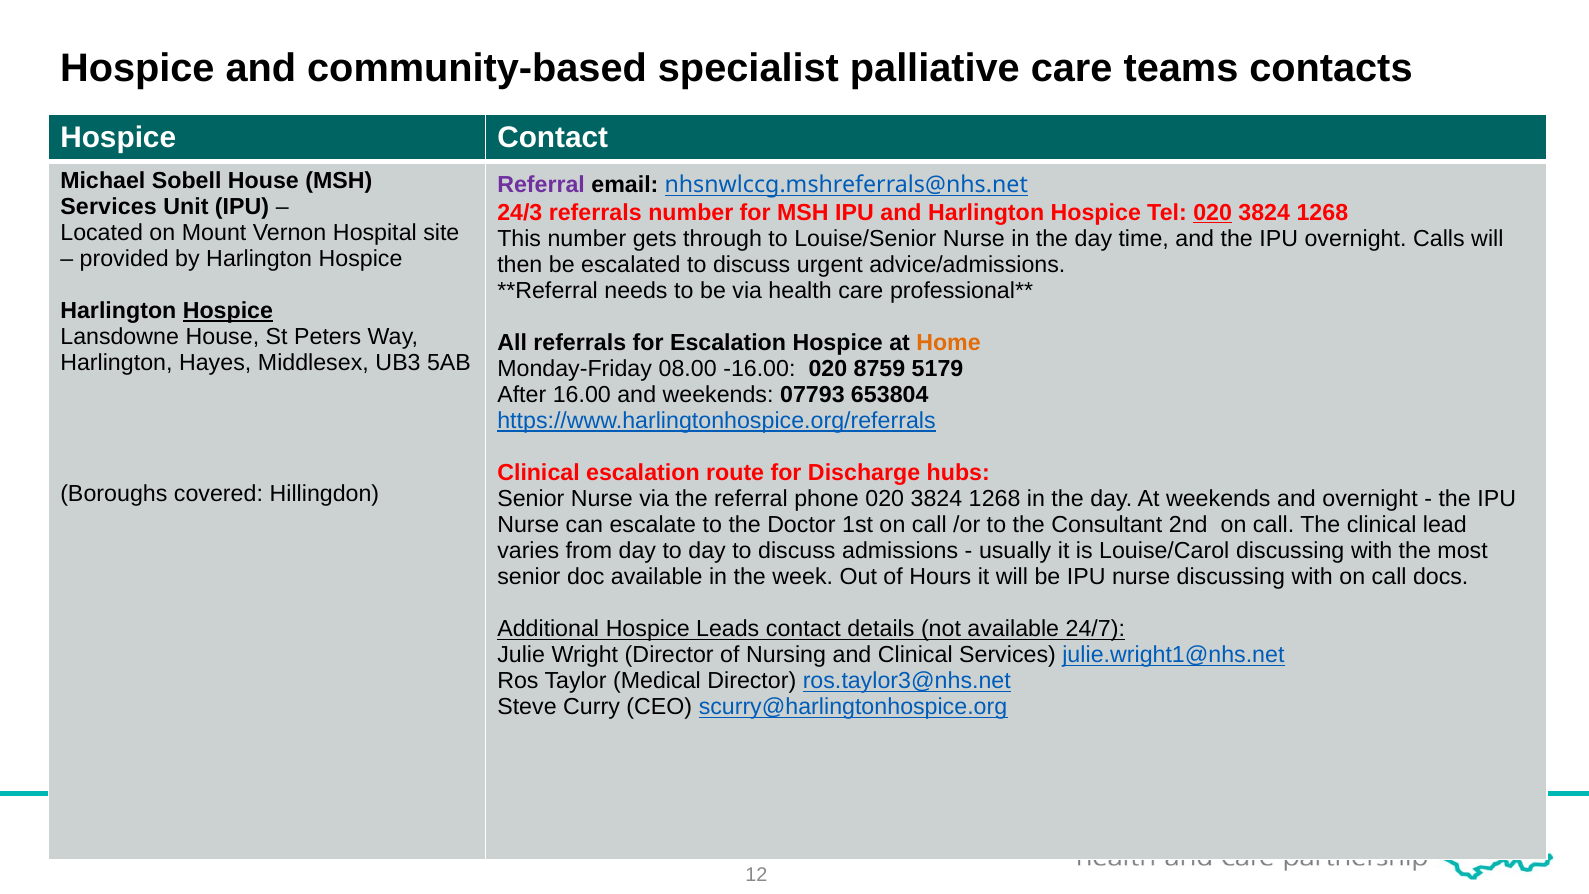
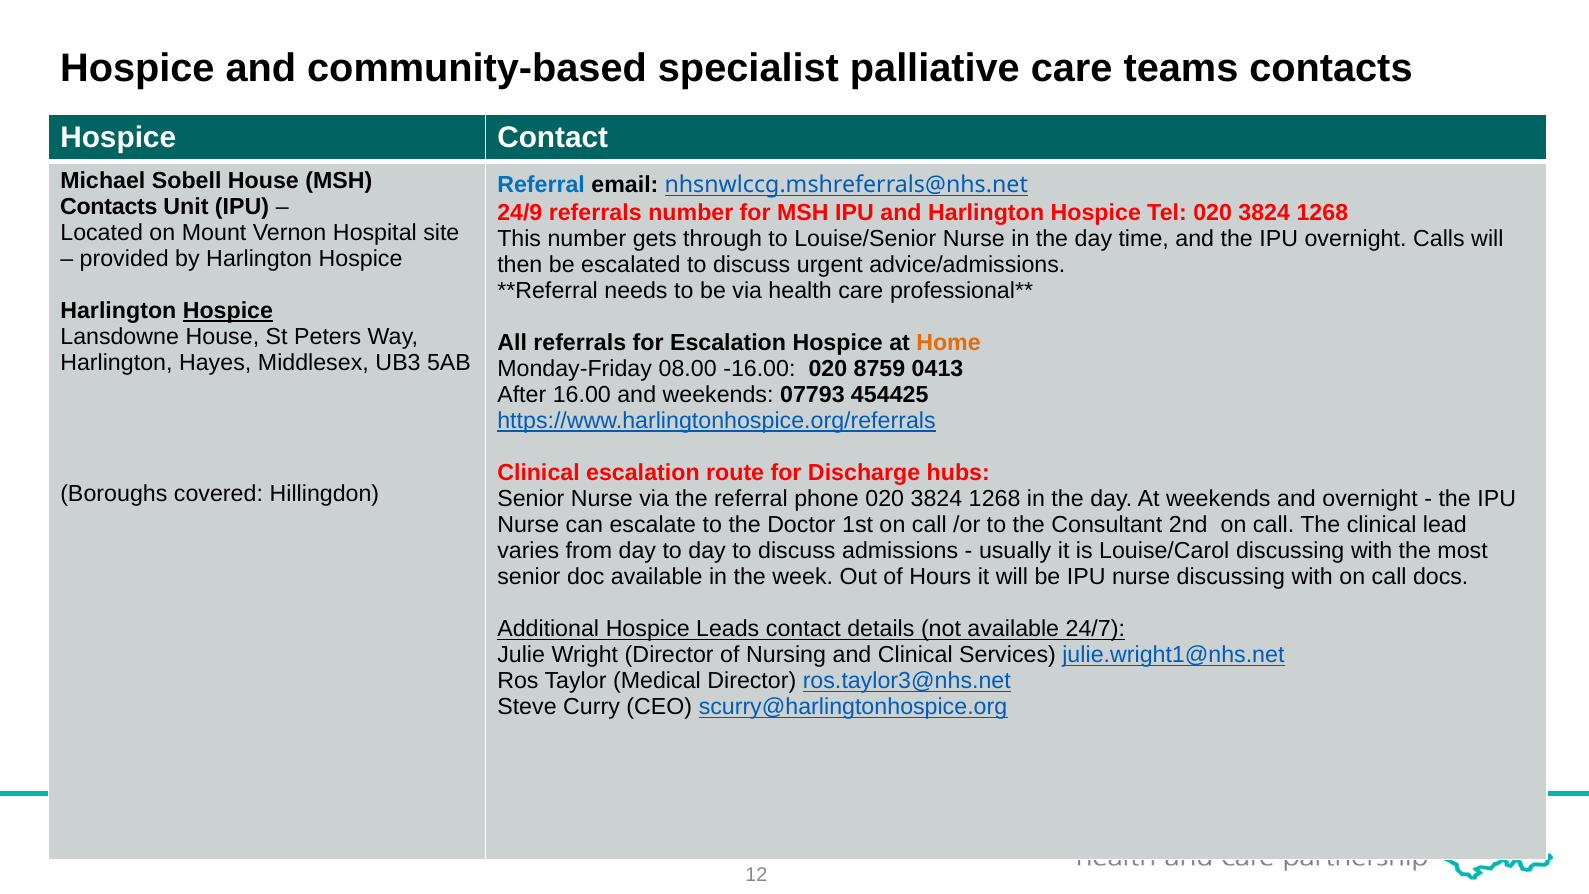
Referral colour: purple -> blue
Services at (109, 207): Services -> Contacts
24/3: 24/3 -> 24/9
020 underline: present -> none
5179: 5179 -> 0413
653804: 653804 -> 454425
